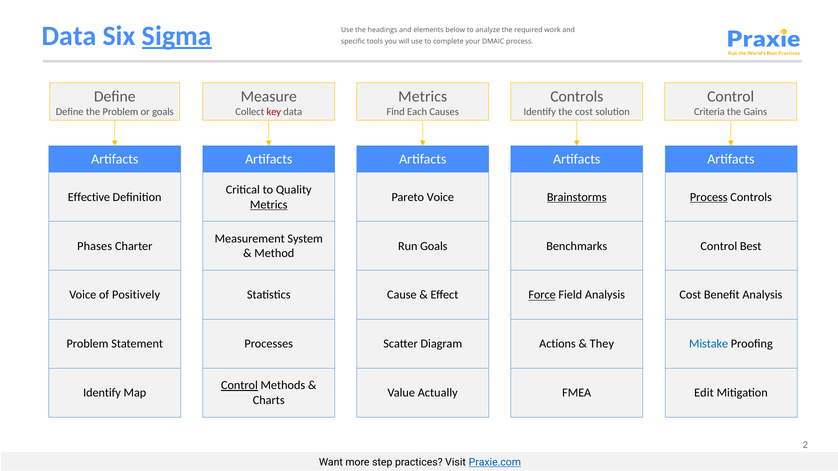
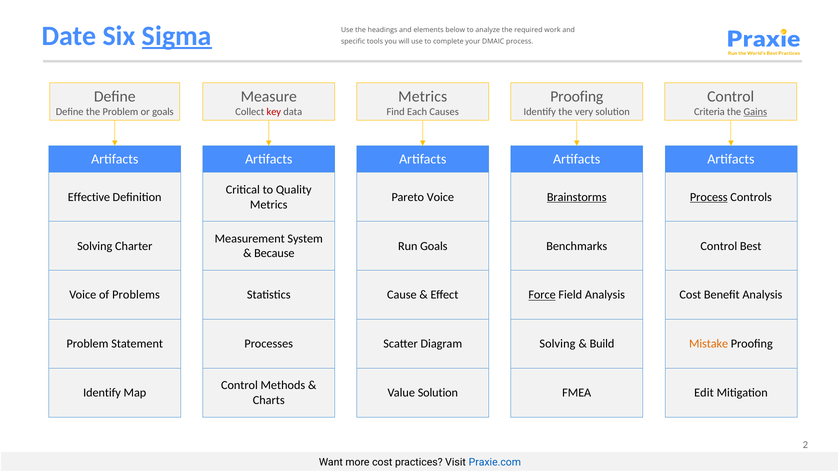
Data at (69, 36): Data -> Date
Controls at (577, 97): Controls -> Proofing
the cost: cost -> very
Gains underline: none -> present
Metrics at (269, 205) underline: present -> none
Phases at (95, 246): Phases -> Solving
Method: Method -> Because
Positively: Positively -> Problems
Actions at (558, 344): Actions -> Solving
They: They -> Build
Mistake colour: blue -> orange
Control at (239, 386) underline: present -> none
Value Actually: Actually -> Solution
more step: step -> cost
Praxie.com underline: present -> none
